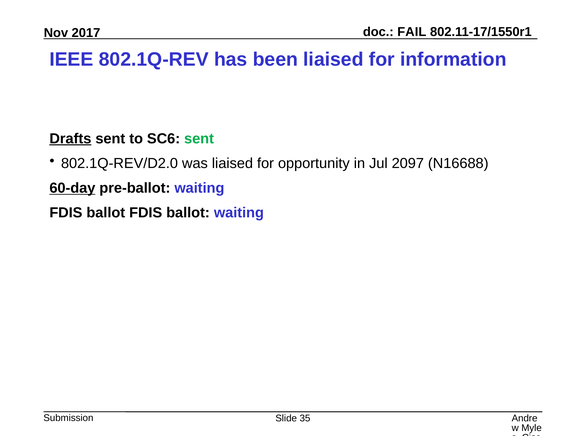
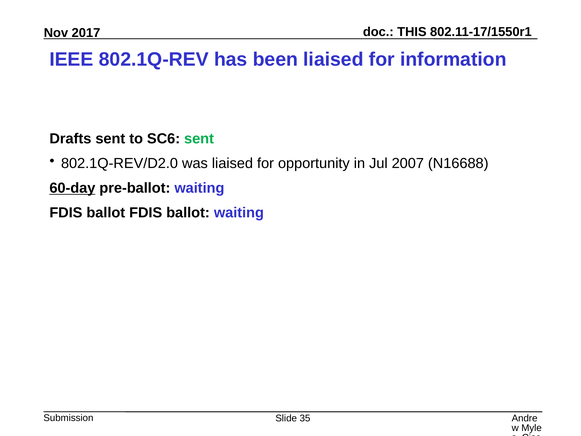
FAIL: FAIL -> THIS
Drafts underline: present -> none
2097: 2097 -> 2007
